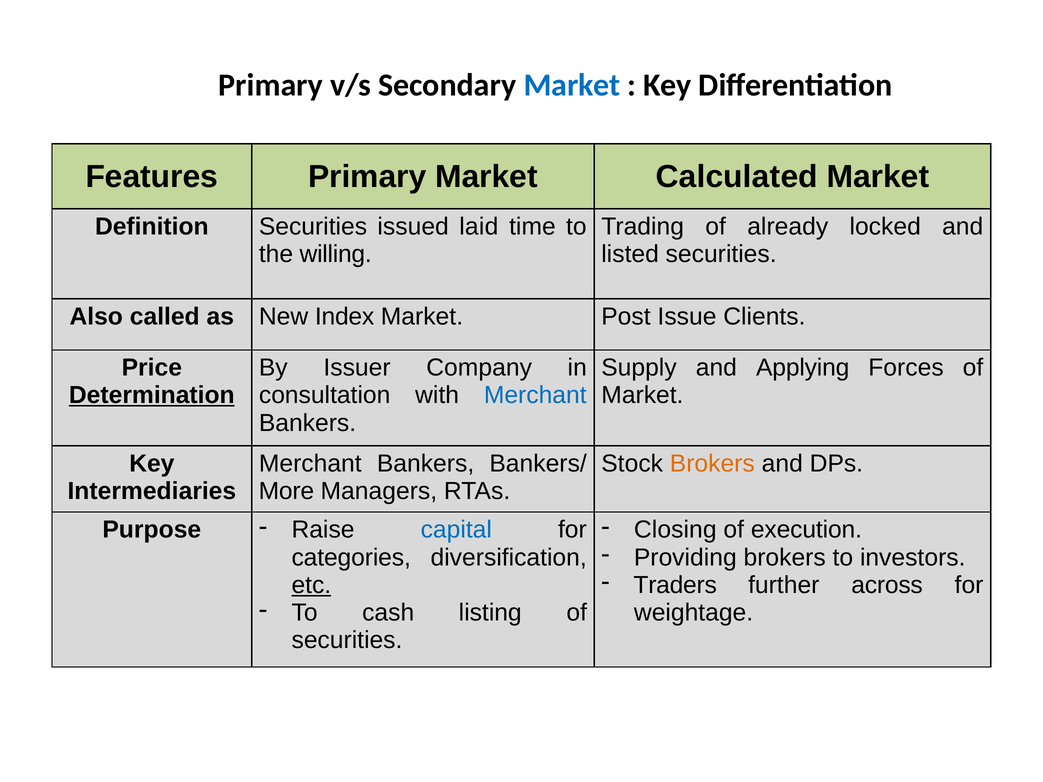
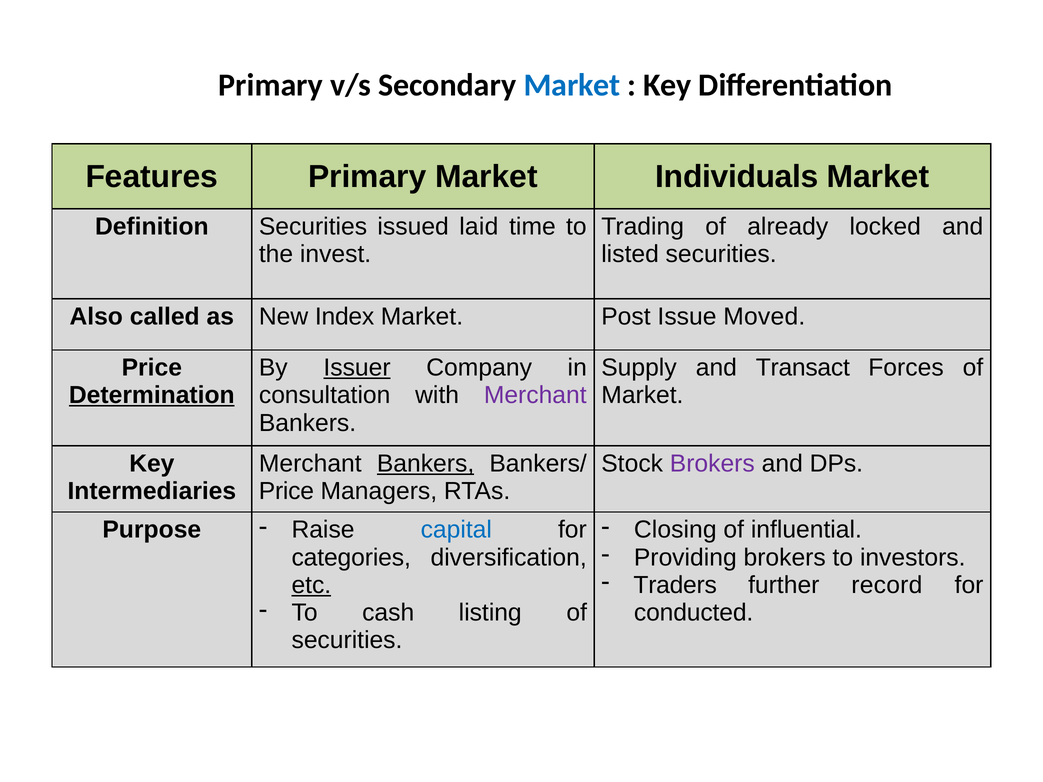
Calculated: Calculated -> Individuals
willing: willing -> invest
Clients: Clients -> Moved
Issuer underline: none -> present
Applying: Applying -> Transact
Merchant at (535, 395) colour: blue -> purple
Bankers at (426, 464) underline: none -> present
Brokers at (712, 464) colour: orange -> purple
More at (286, 491): More -> Price
execution: execution -> influential
across: across -> record
weightage: weightage -> conducted
